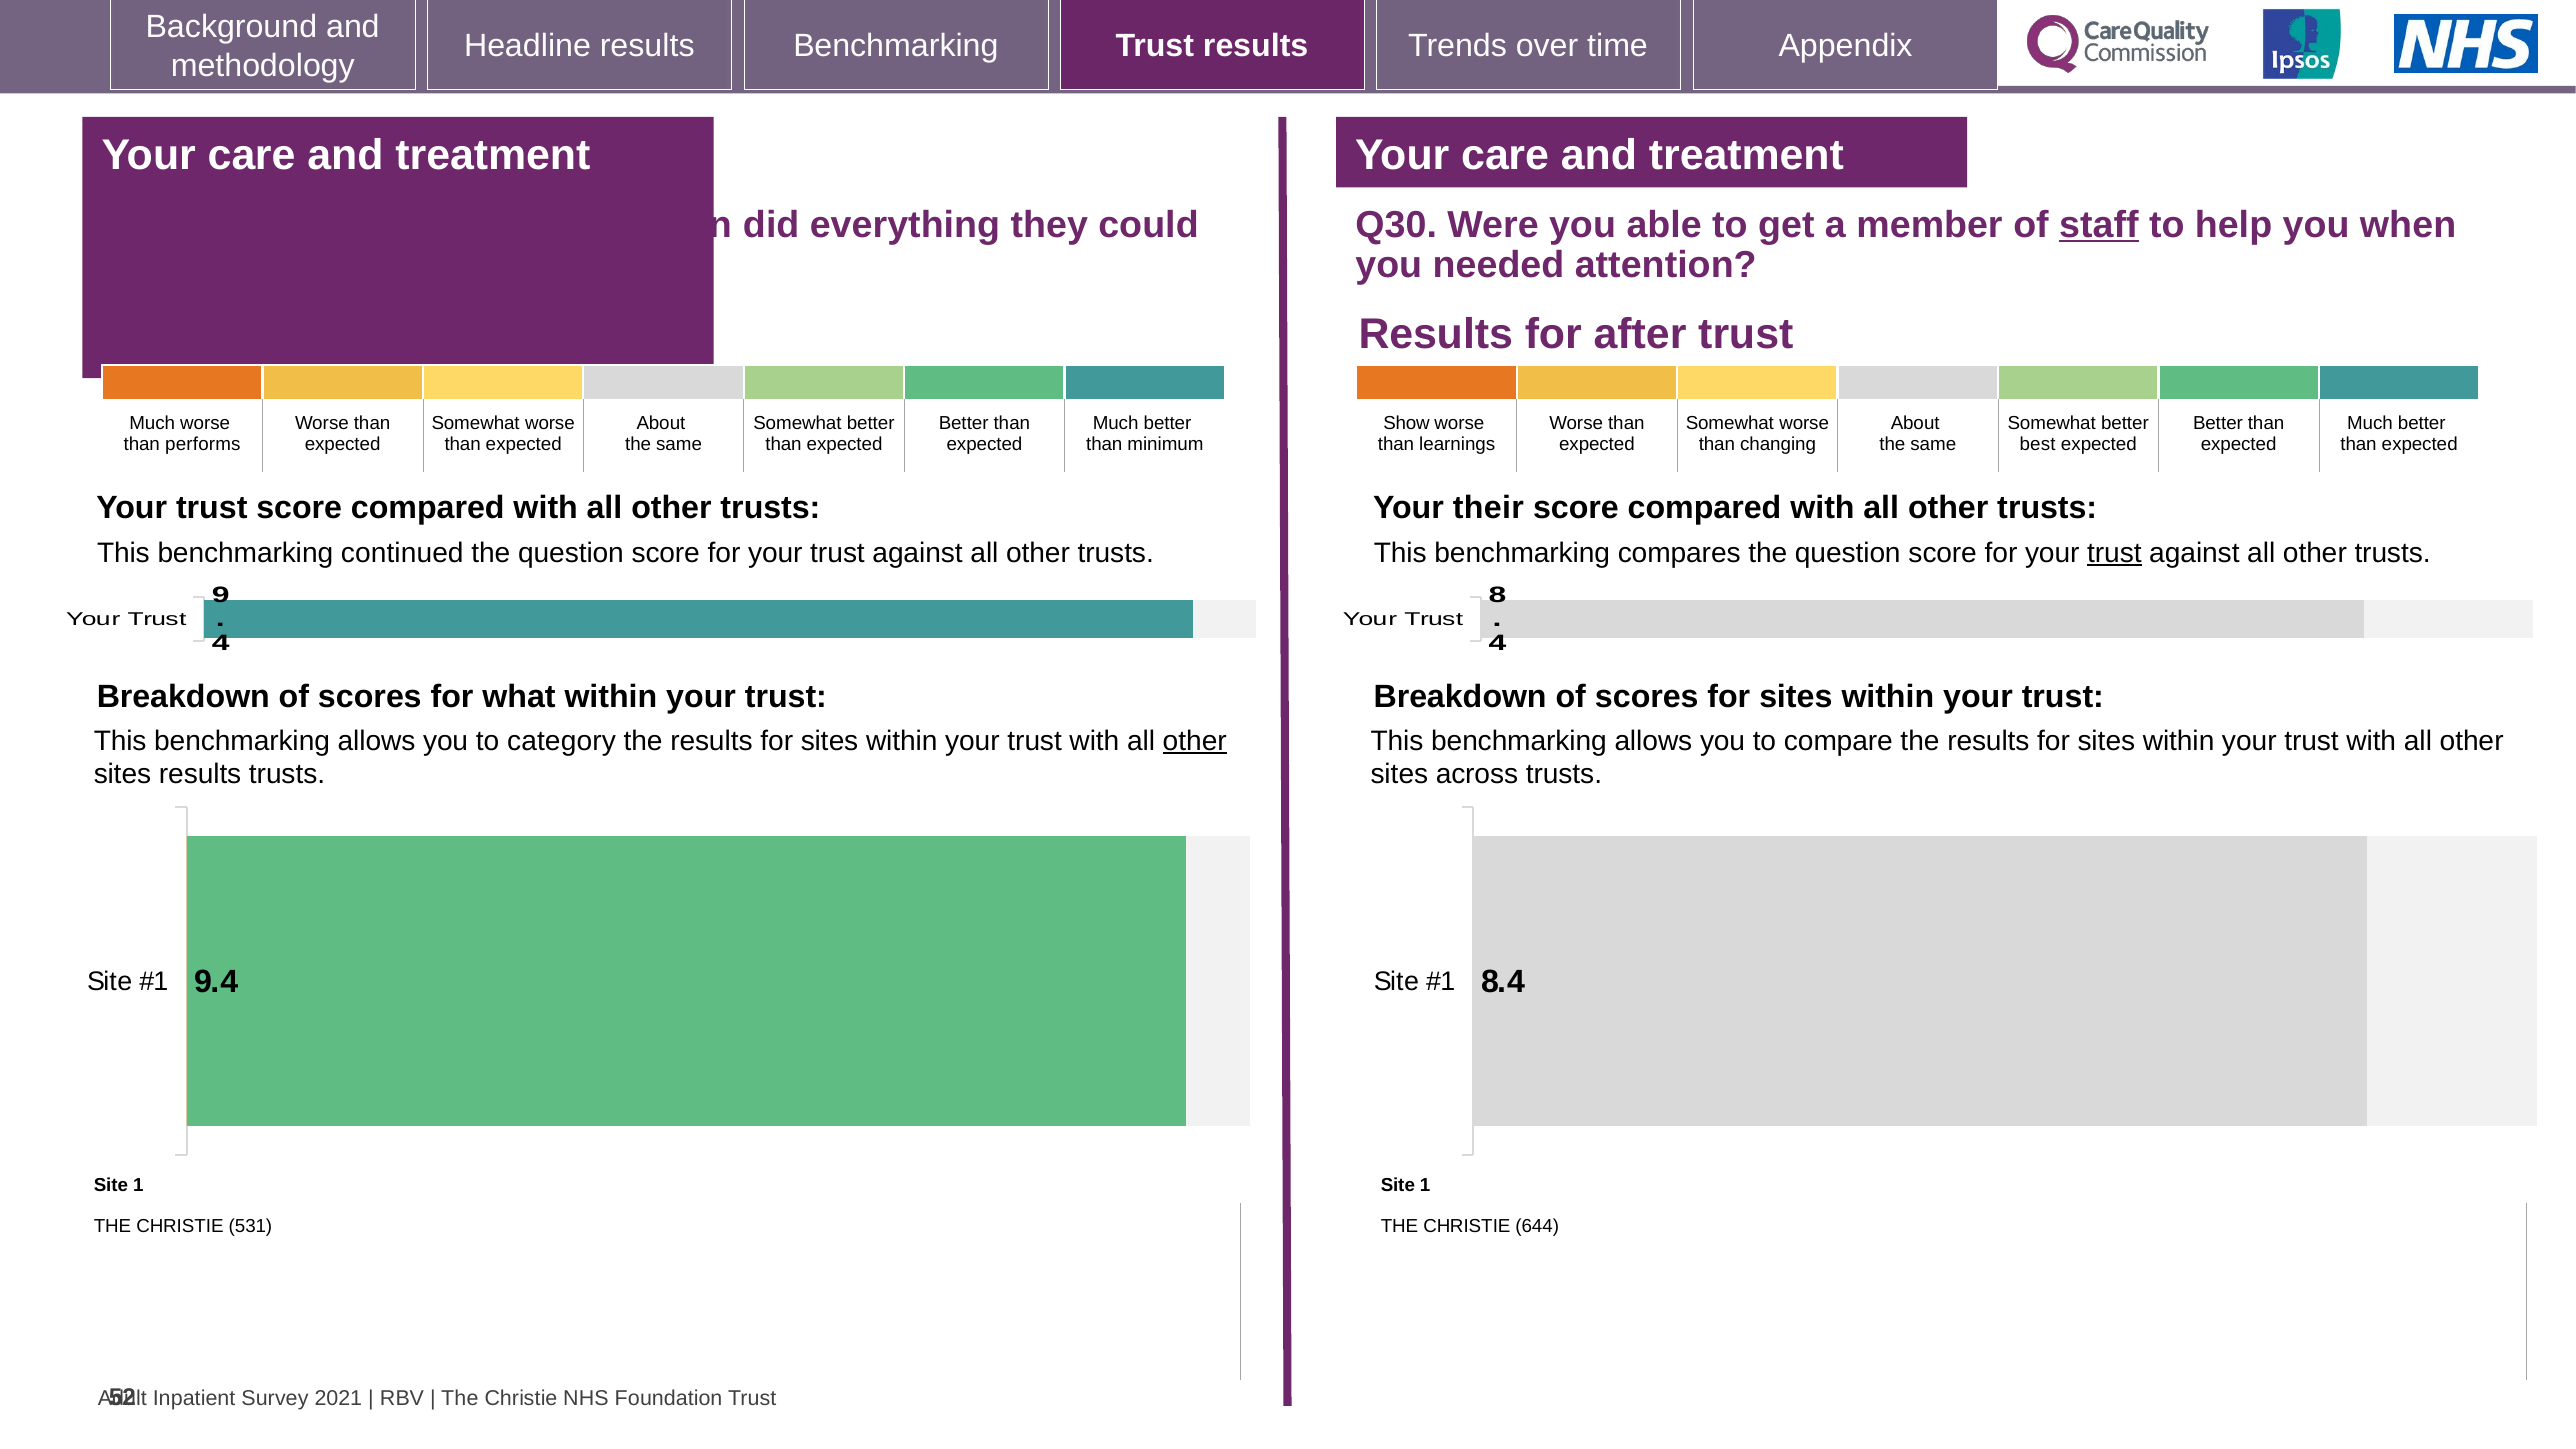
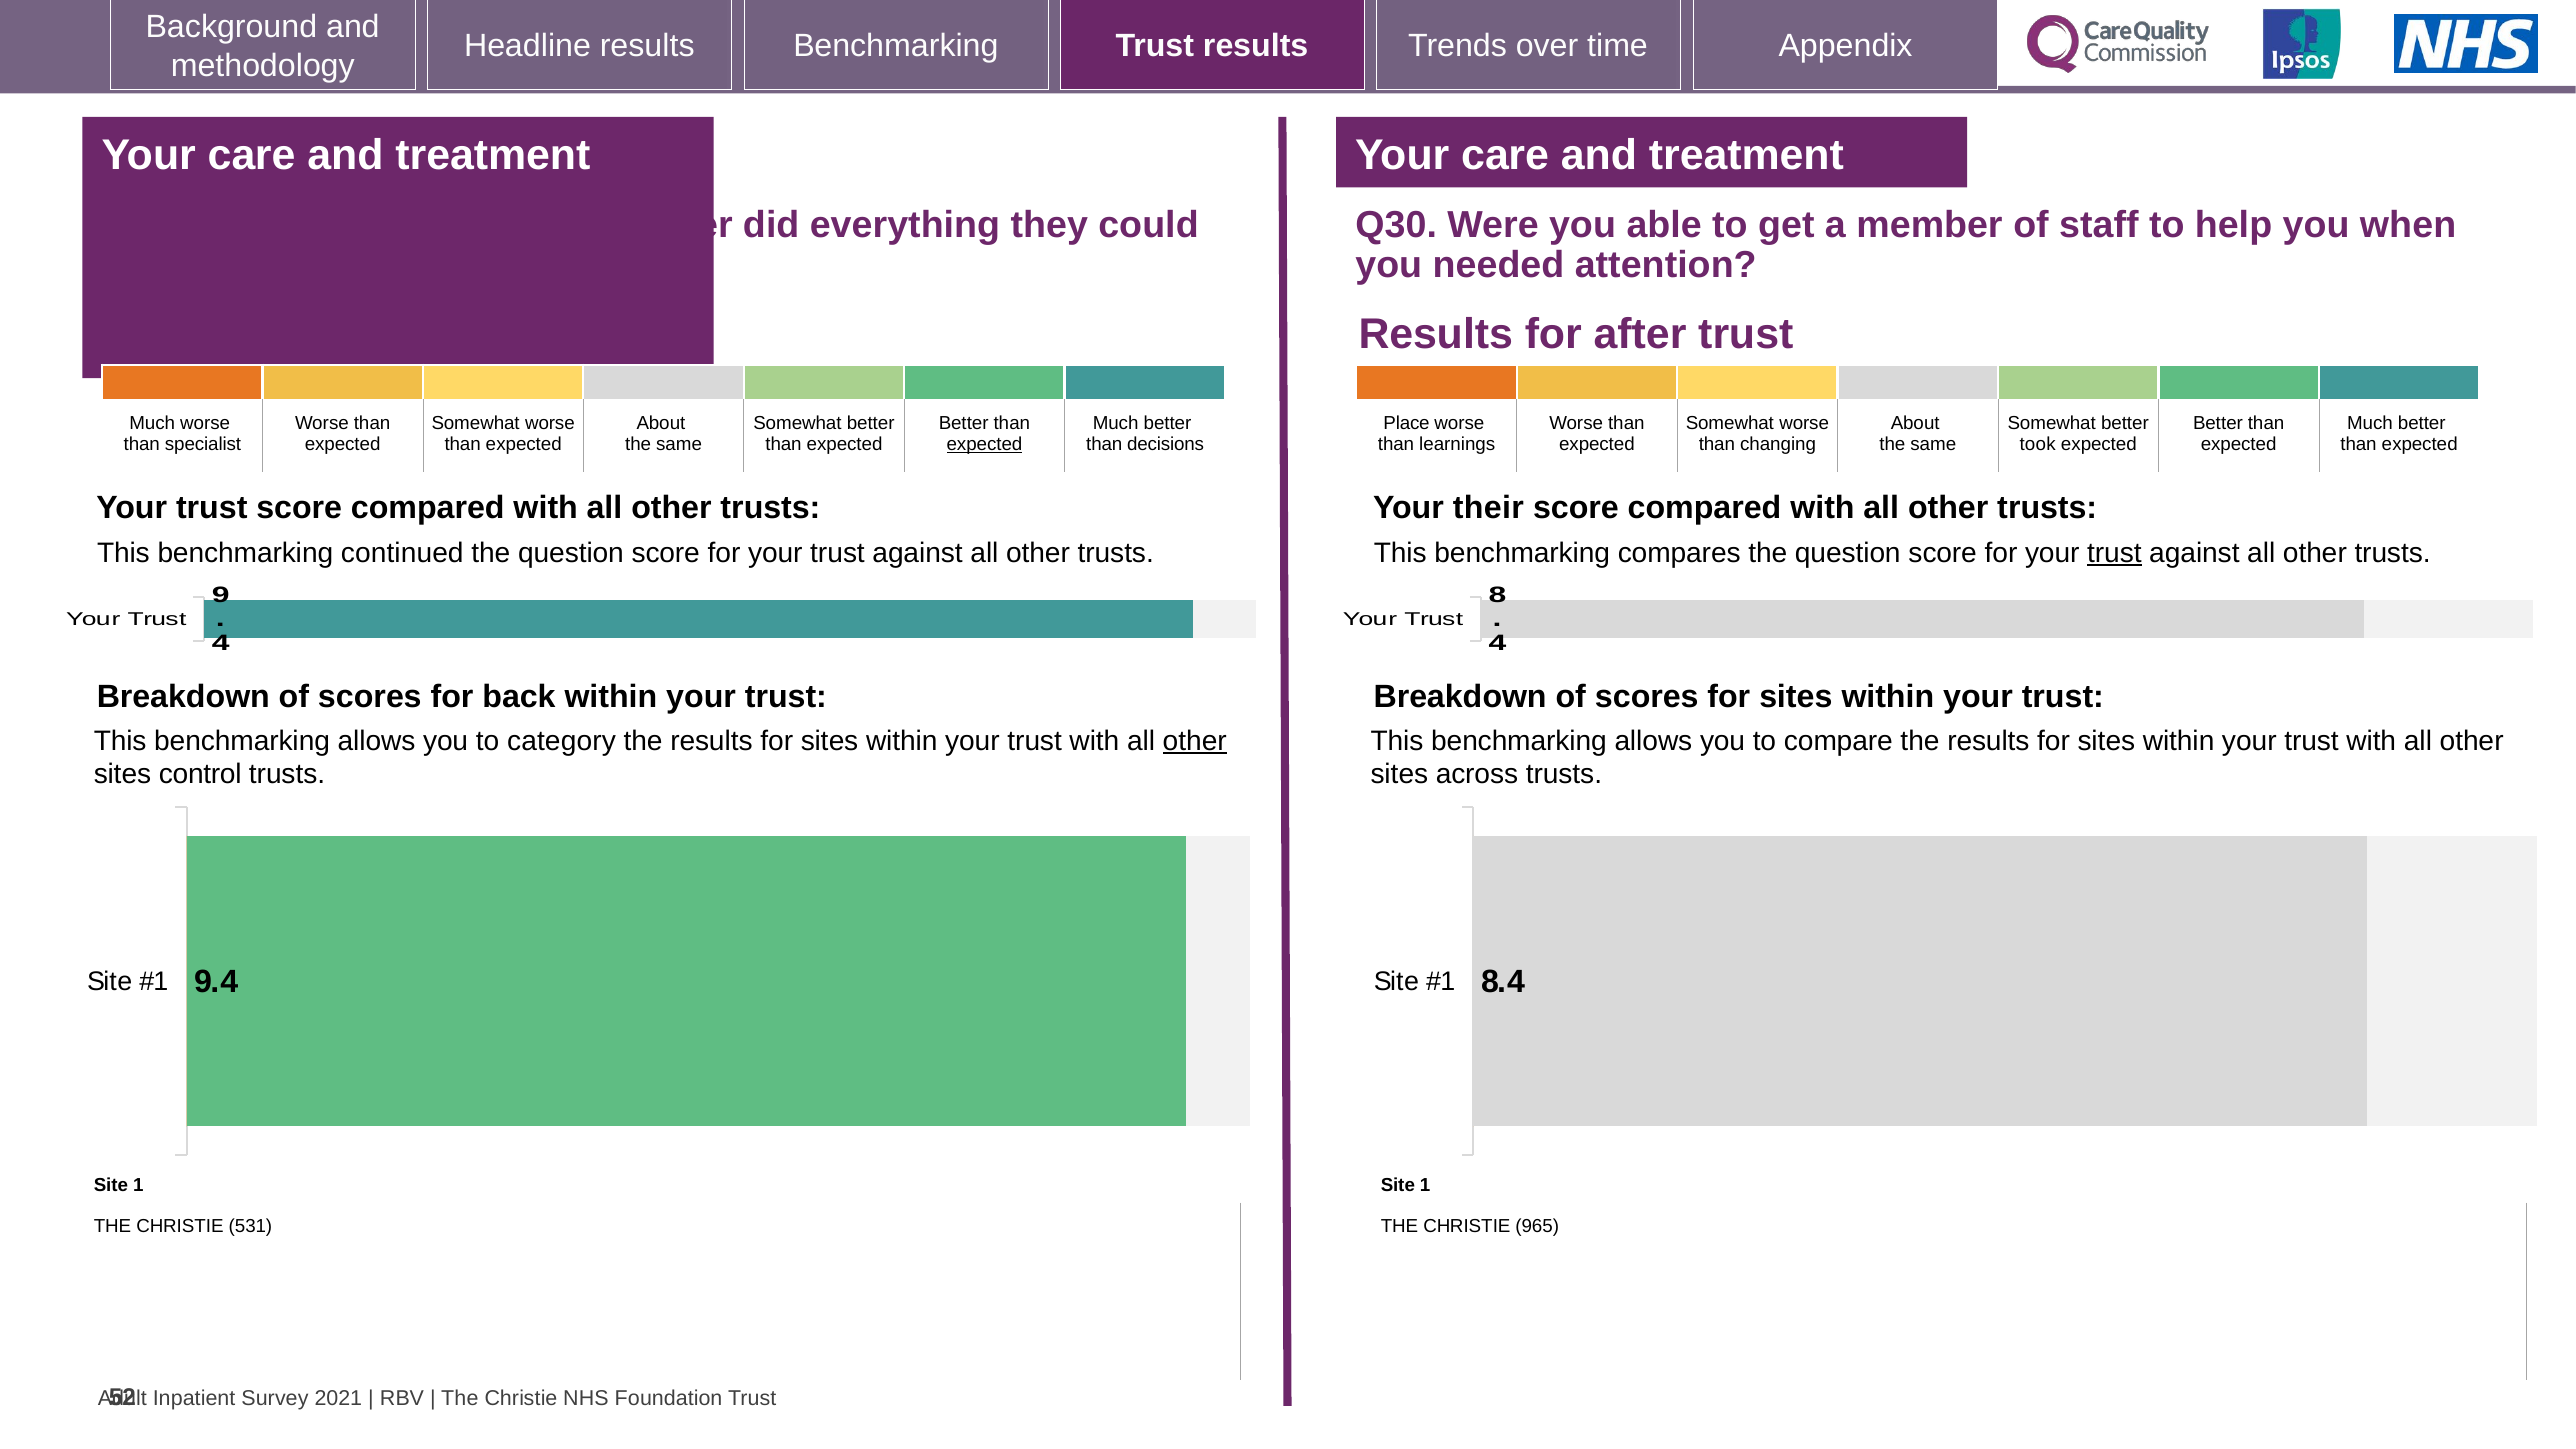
hospital pain: pain -> over
staff underline: present -> none
Show: Show -> Place
performs: performs -> specialist
expected at (984, 444) underline: none -> present
minimum: minimum -> decisions
best: best -> took
what: what -> back
sites results: results -> control
644: 644 -> 965
